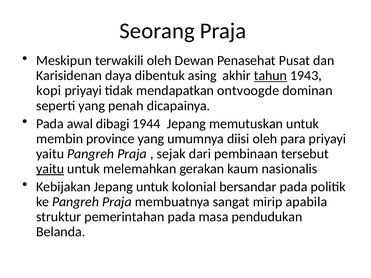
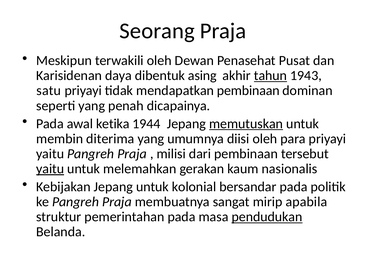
kopi: kopi -> satu
mendapatkan ontvoogde: ontvoogde -> pembinaan
dibagi: dibagi -> ketika
memutuskan underline: none -> present
province: province -> diterima
sejak: sejak -> milisi
pendudukan underline: none -> present
